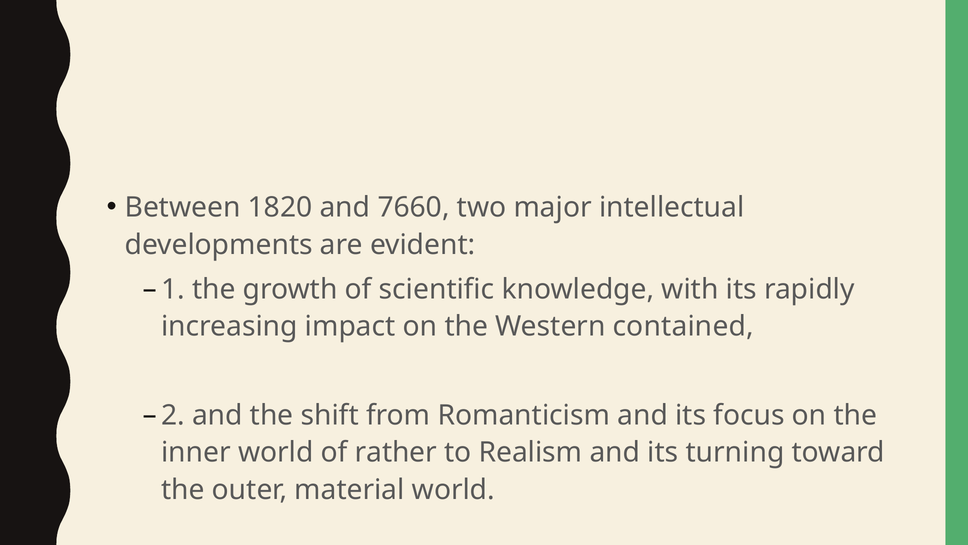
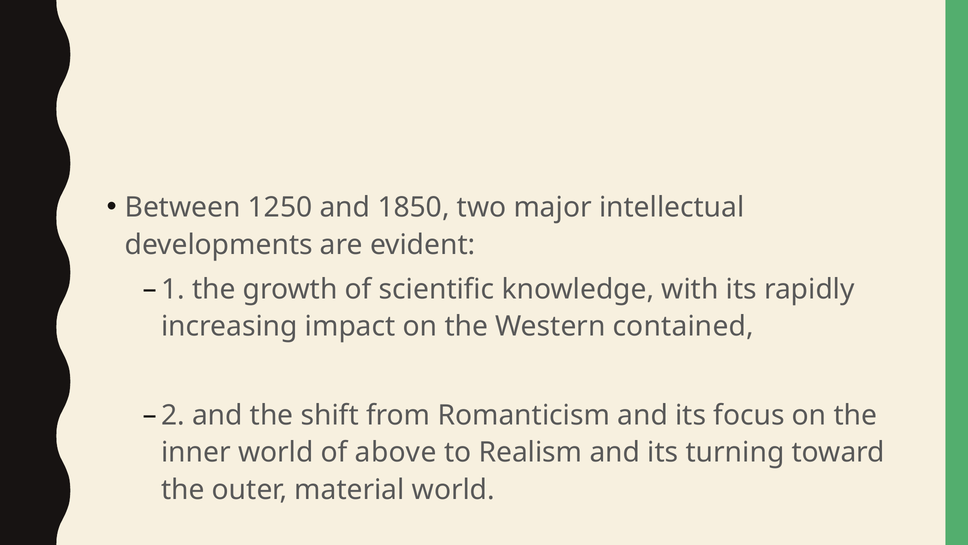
1820: 1820 -> 1250
7660: 7660 -> 1850
rather: rather -> above
